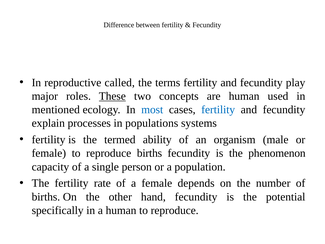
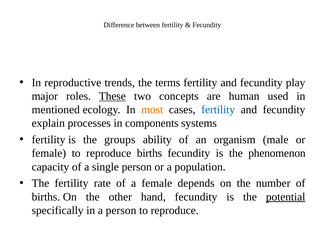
called: called -> trends
most colour: blue -> orange
populations: populations -> components
termed: termed -> groups
potential underline: none -> present
a human: human -> person
